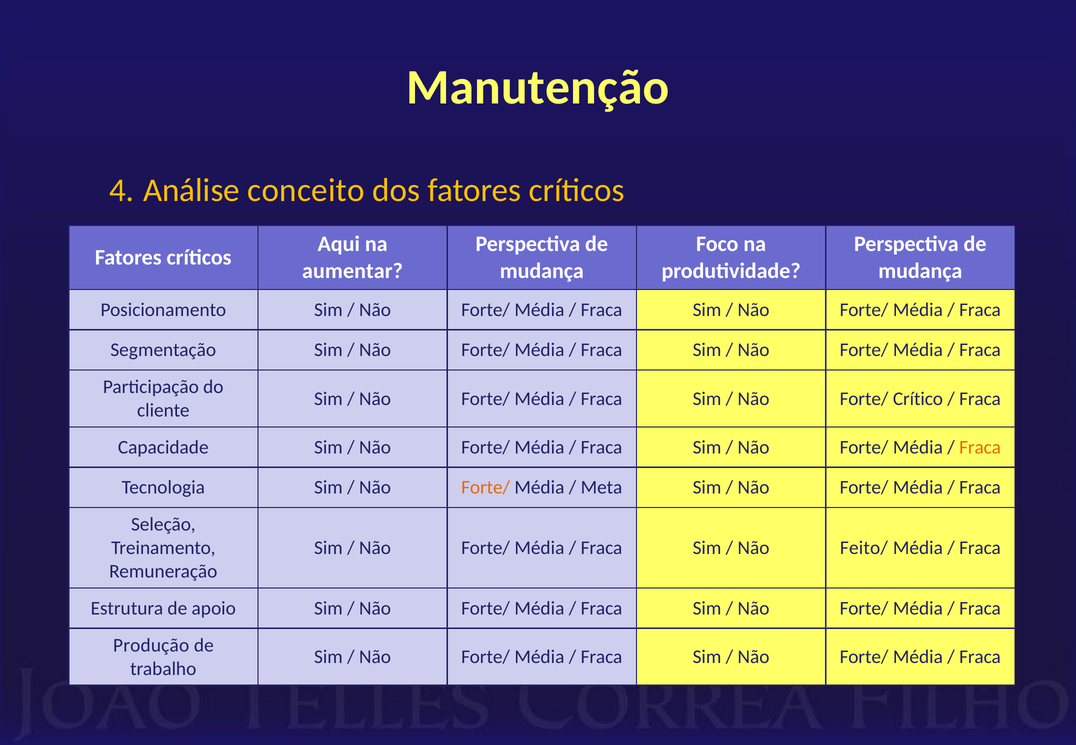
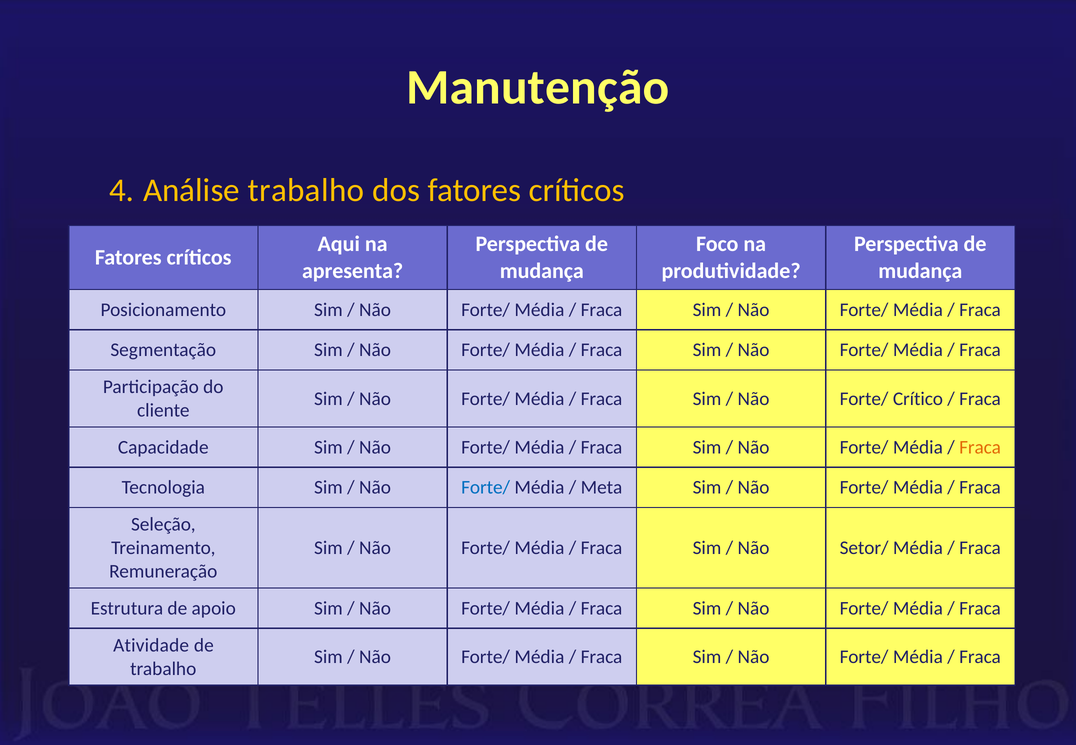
Análise conceito: conceito -> trabalho
aumentar: aumentar -> apresenta
Forte/ at (486, 488) colour: orange -> blue
Feito/: Feito/ -> Setor/
Produção: Produção -> Atividade
